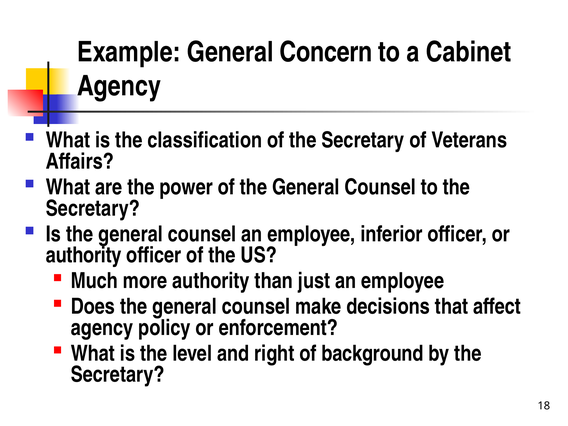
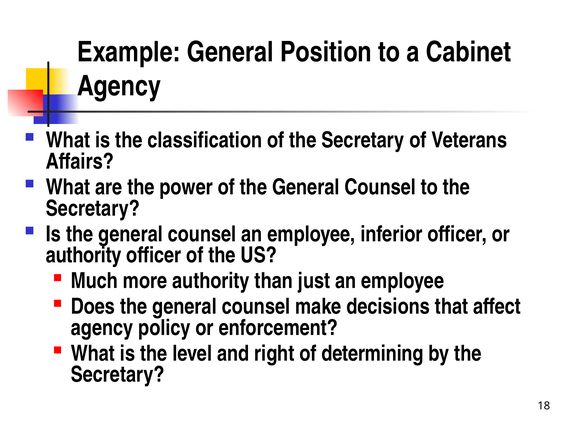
Concern: Concern -> Position
background: background -> determining
